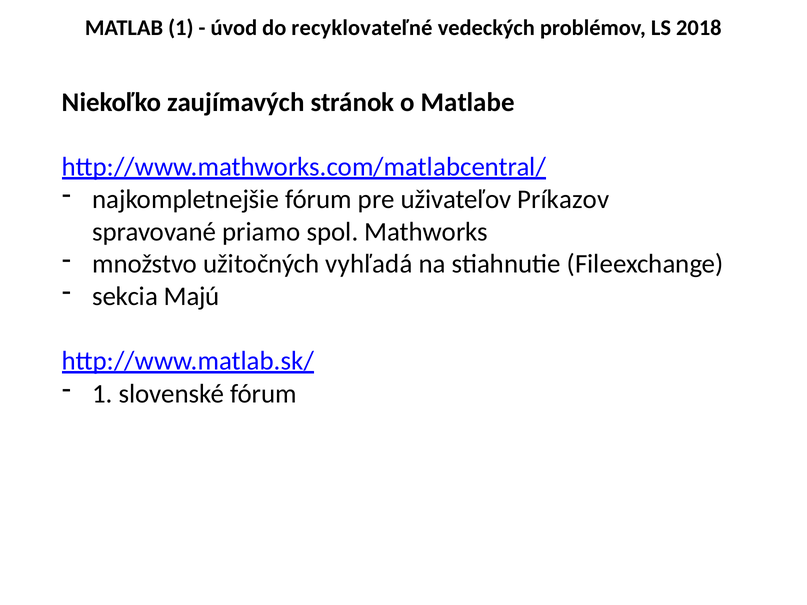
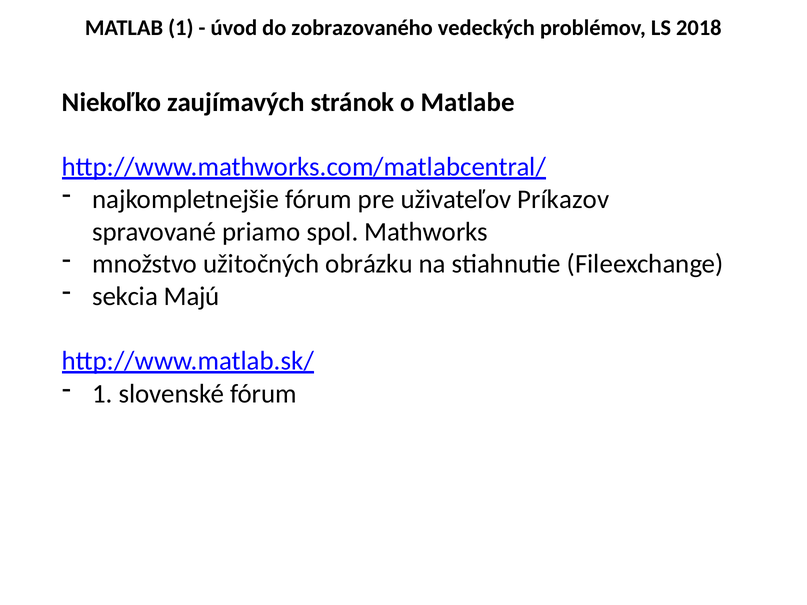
recyklovateľné: recyklovateľné -> zobrazovaného
vyhľadá: vyhľadá -> obrázku
